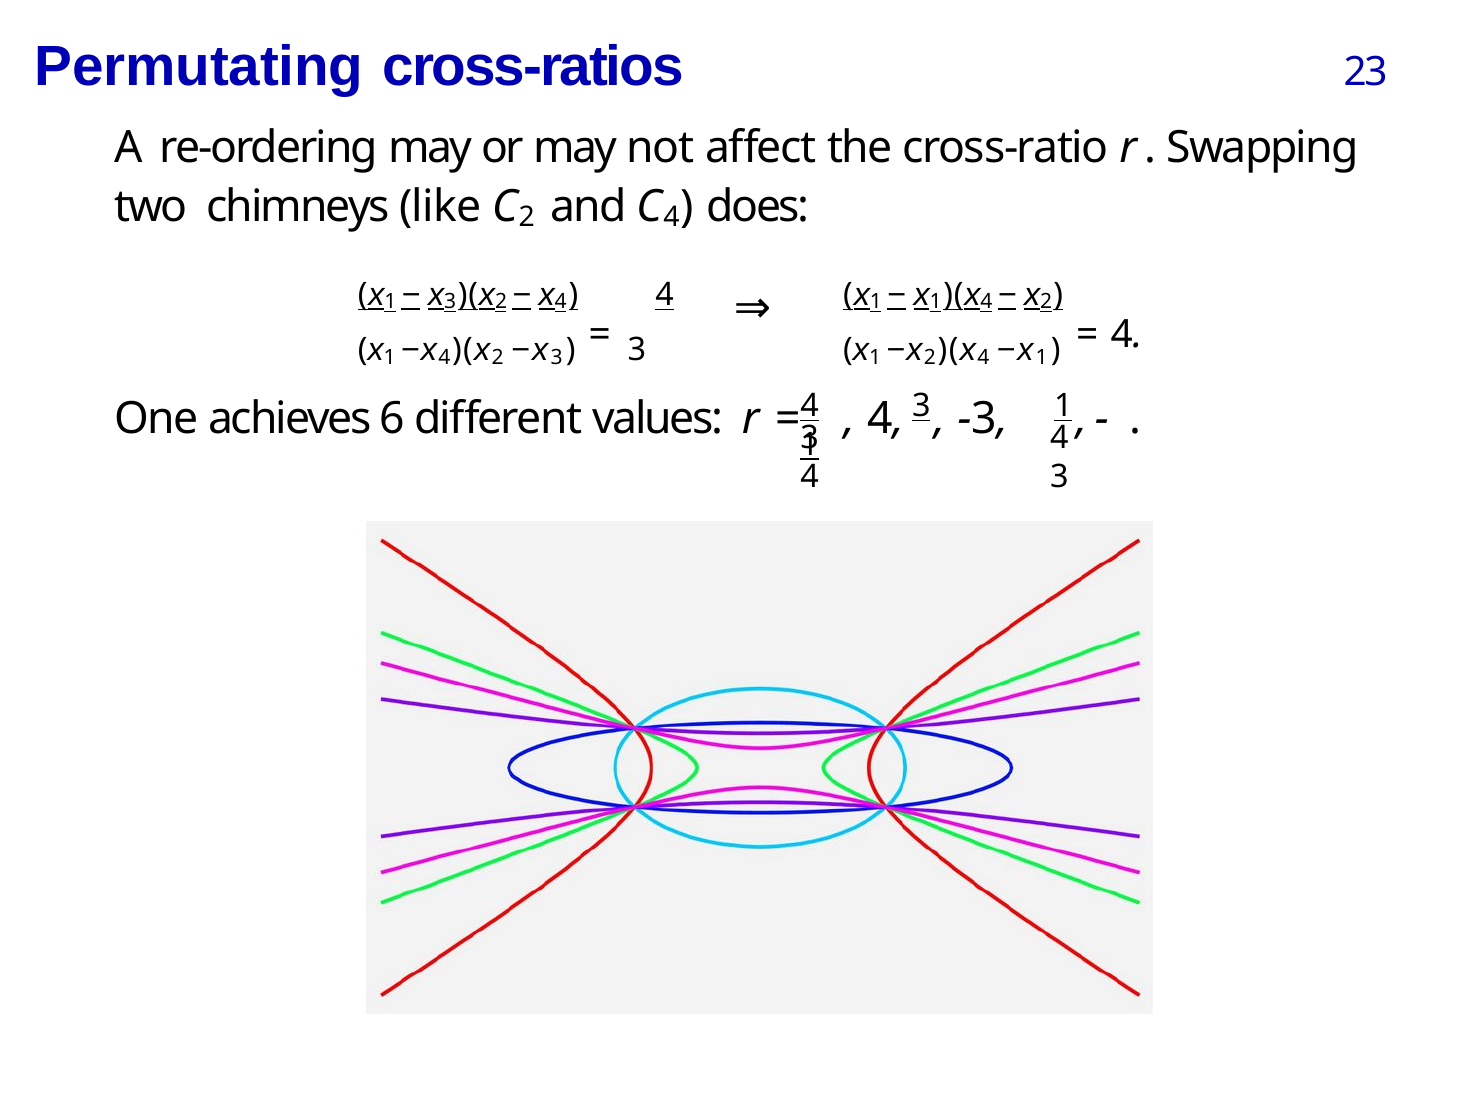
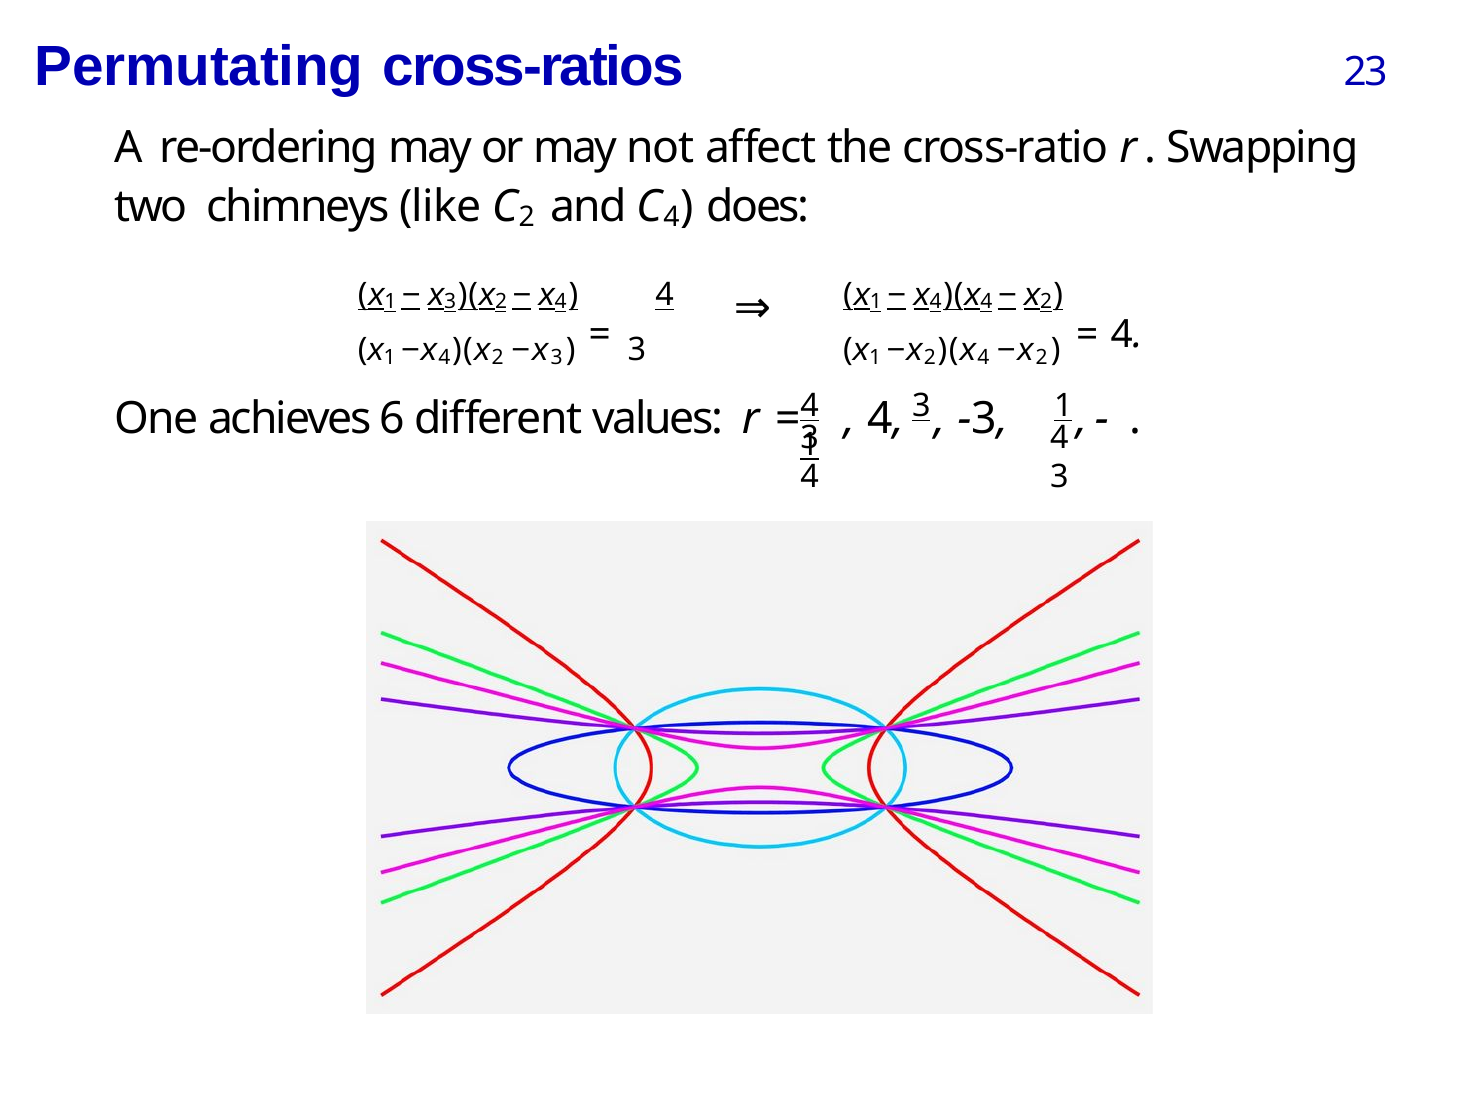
1 at (936, 302): 1 -> 4
1 at (1042, 357): 1 -> 2
